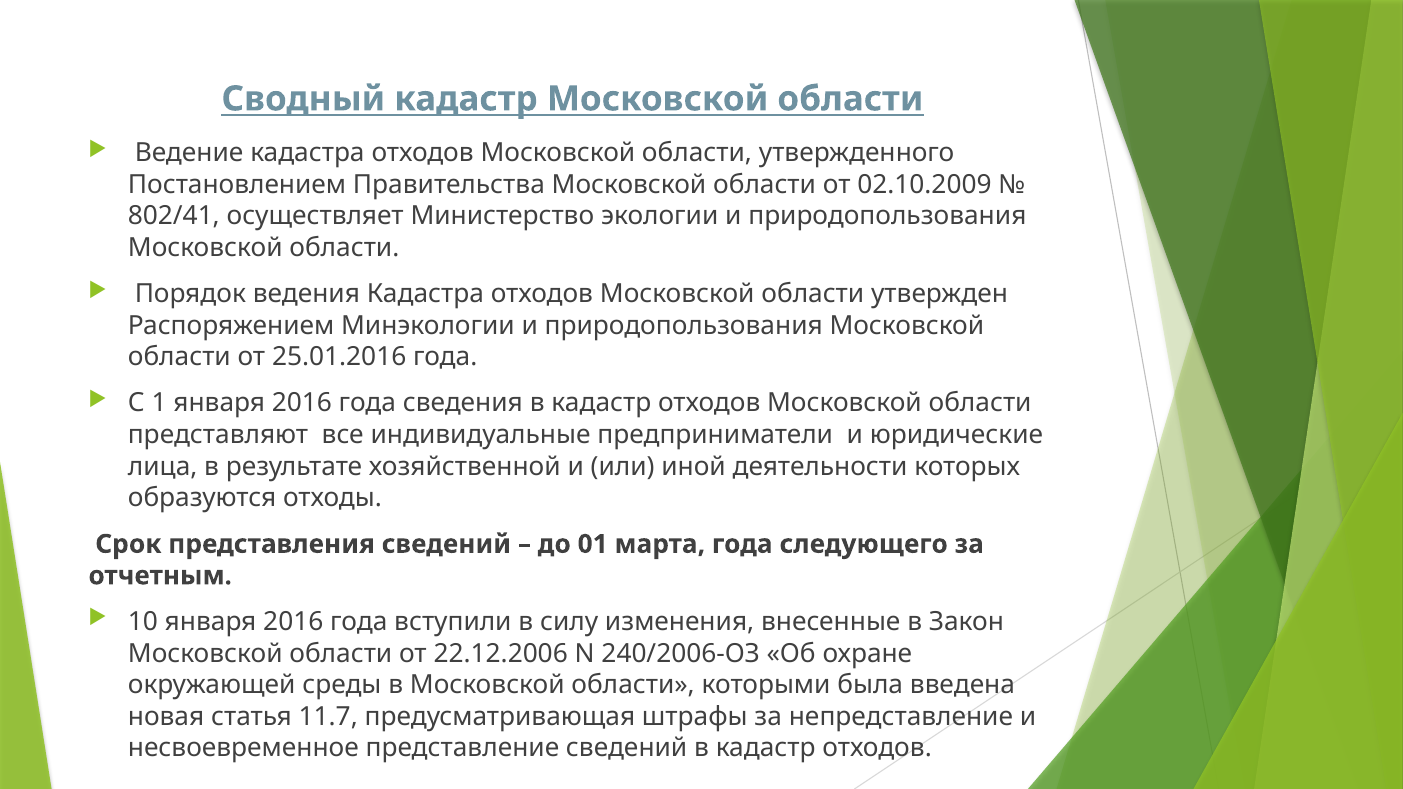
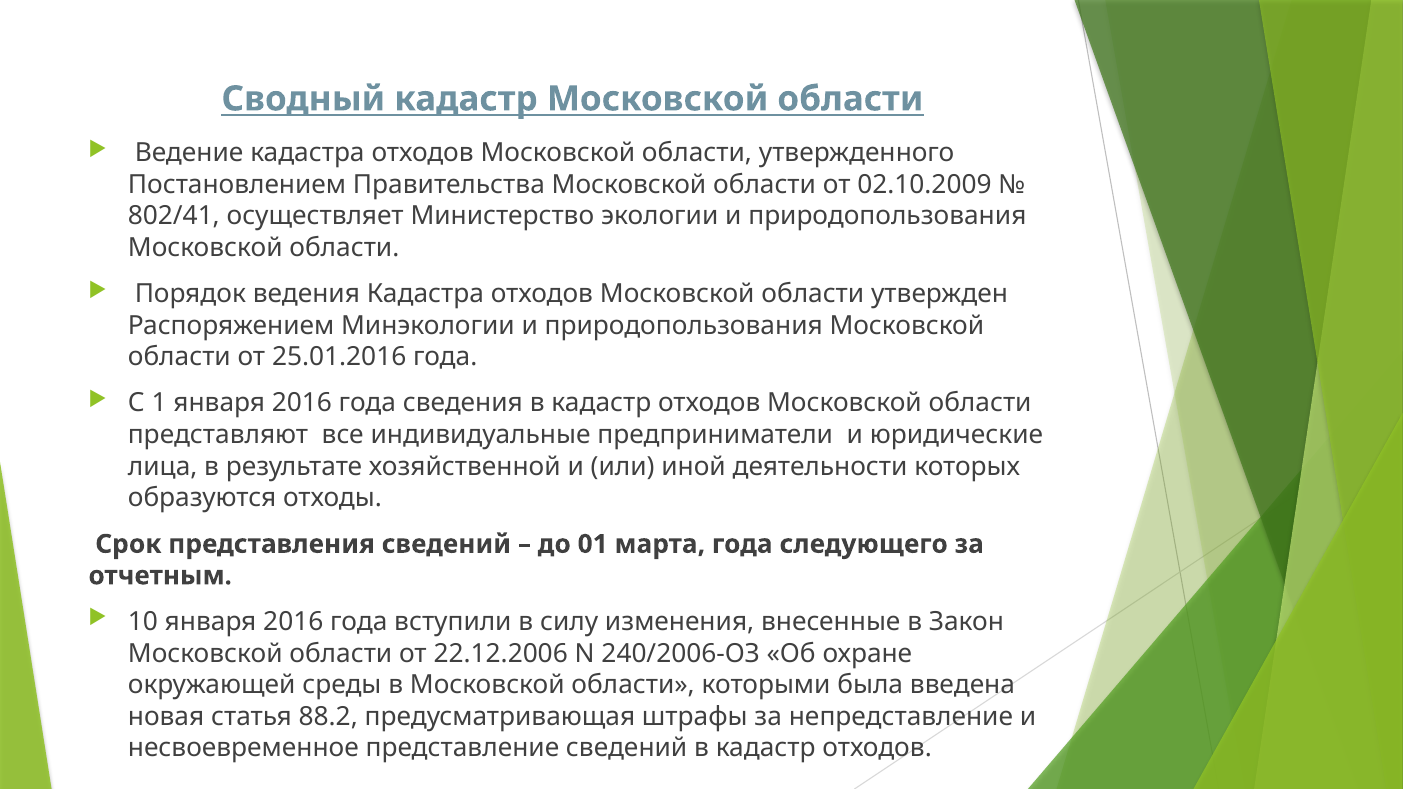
11.7: 11.7 -> 88.2
